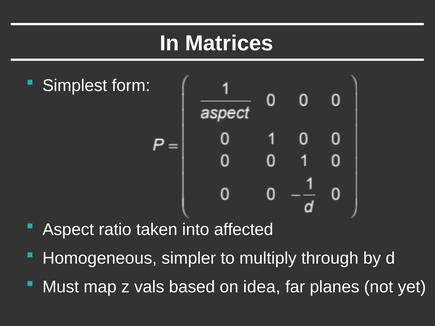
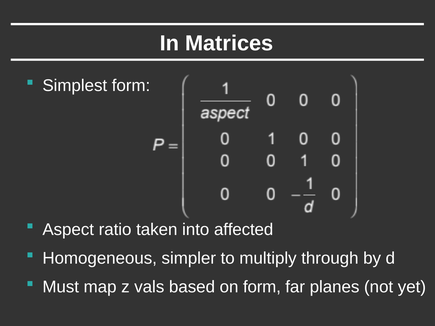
on idea: idea -> form
